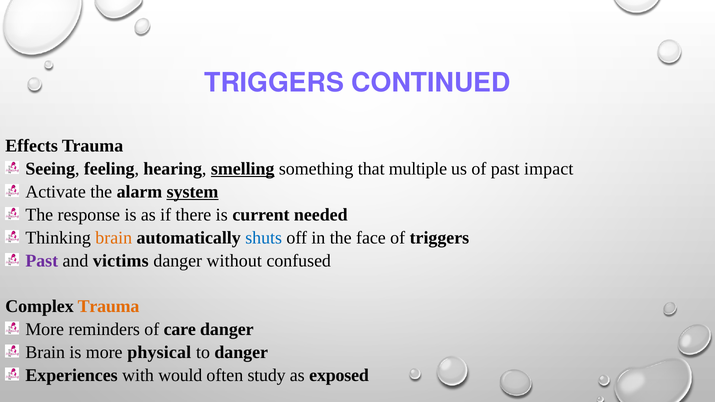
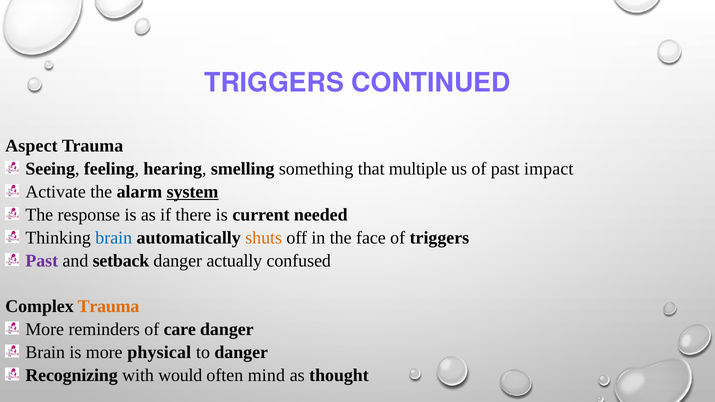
Effects: Effects -> Aspect
smelling underline: present -> none
brain at (114, 238) colour: orange -> blue
shuts colour: blue -> orange
victims: victims -> setback
without: without -> actually
Experiences: Experiences -> Recognizing
study: study -> mind
exposed: exposed -> thought
